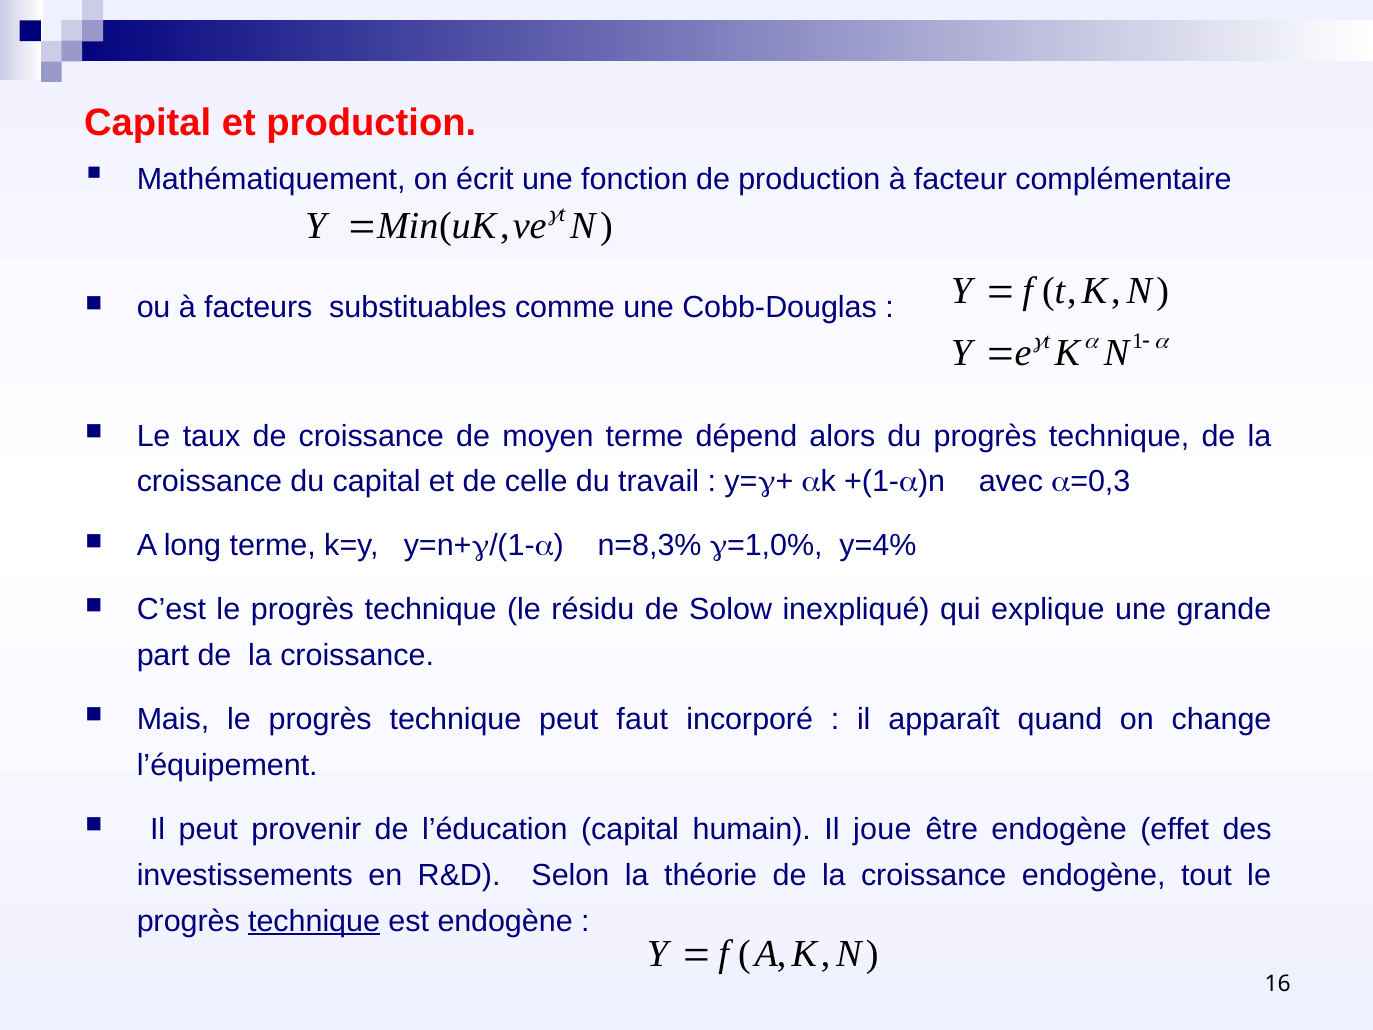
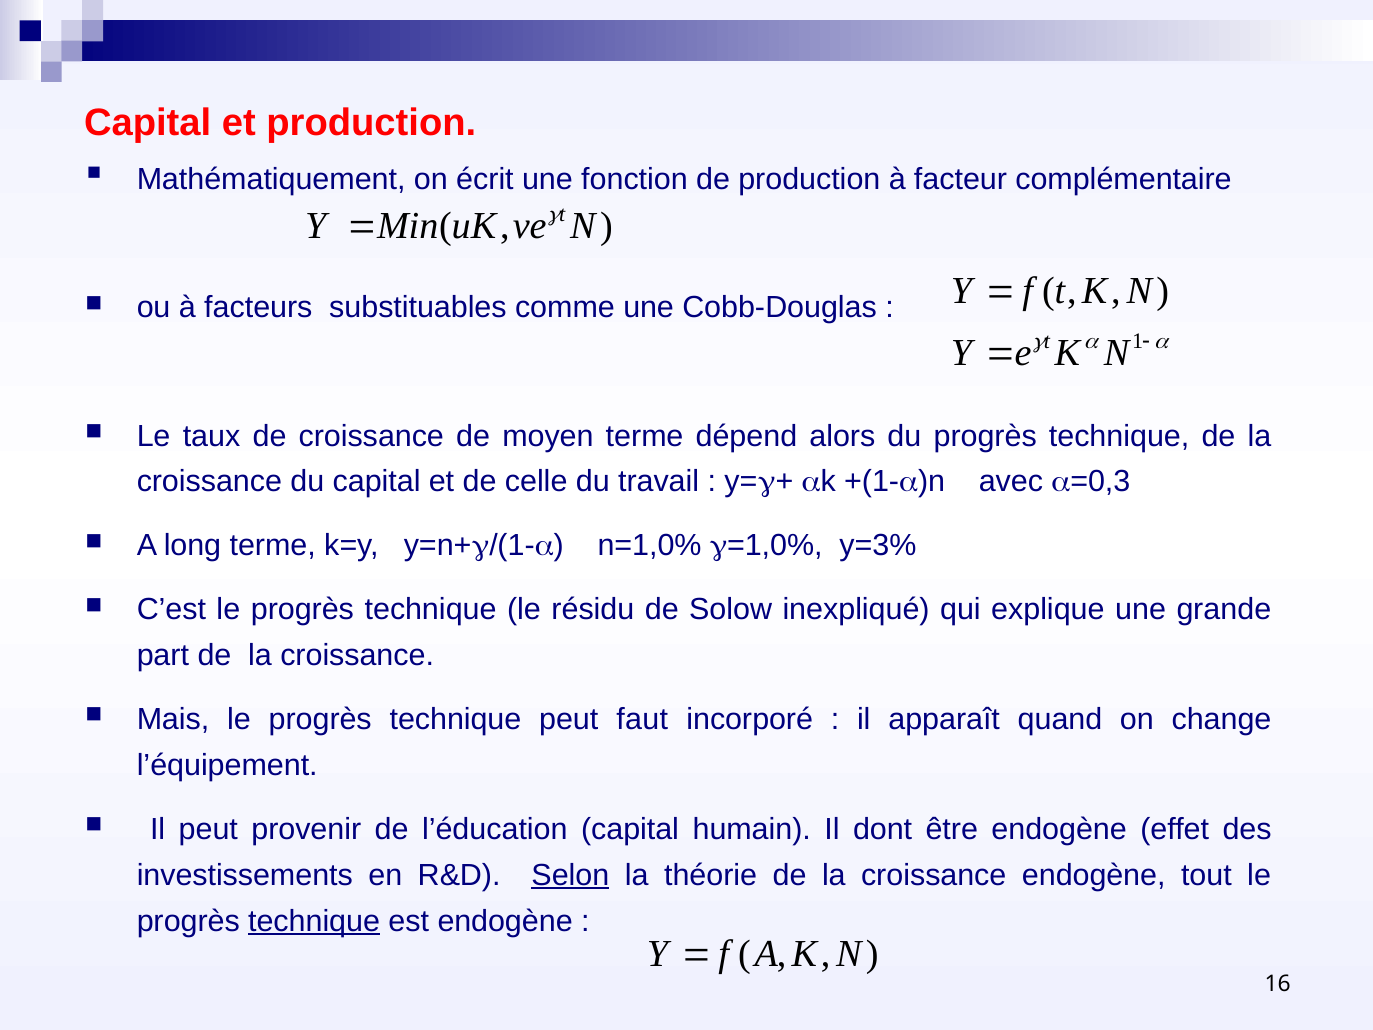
n=8,3%: n=8,3% -> n=1,0%
y=4%: y=4% -> y=3%
joue: joue -> dont
Selon underline: none -> present
